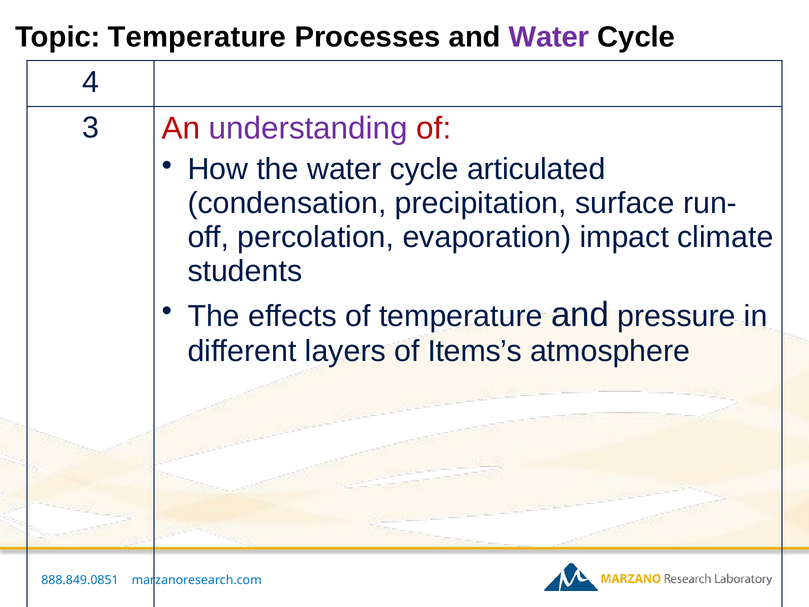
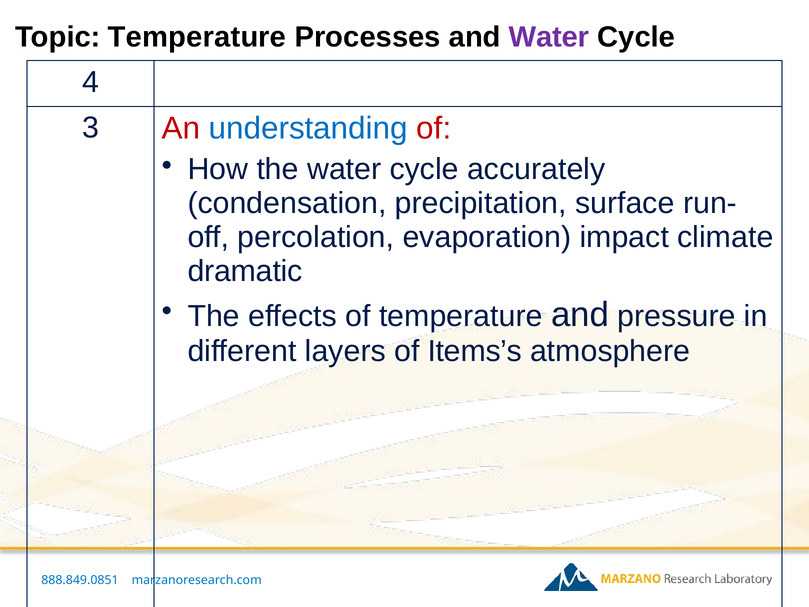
understanding colour: purple -> blue
articulated: articulated -> accurately
students: students -> dramatic
